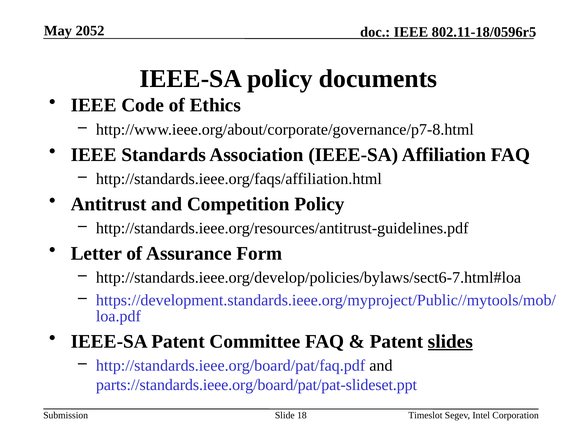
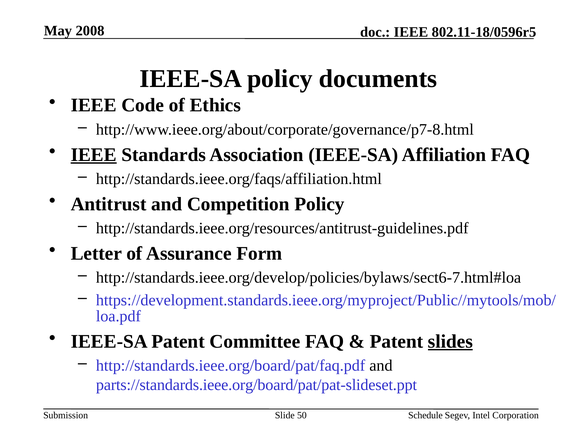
2052: 2052 -> 2008
IEEE at (94, 155) underline: none -> present
18: 18 -> 50
Timeslot: Timeslot -> Schedule
